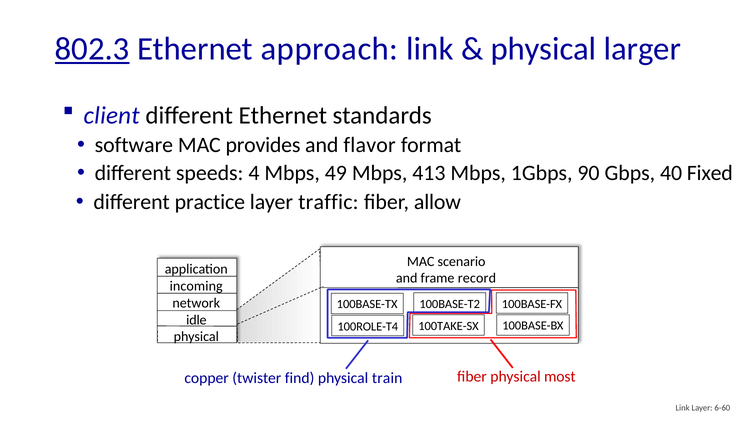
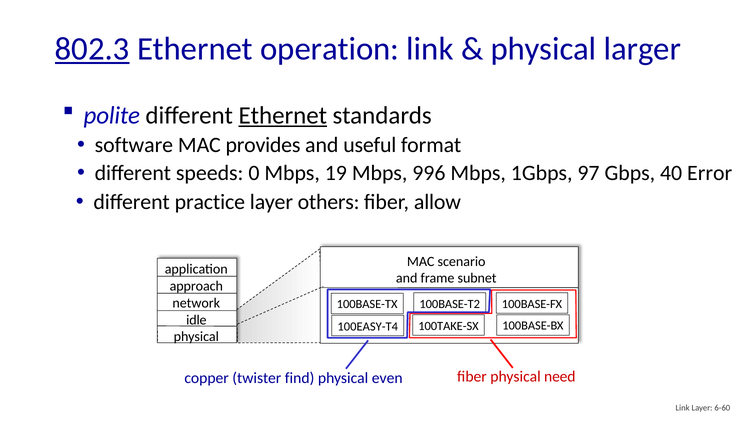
approach: approach -> operation
client: client -> polite
Ethernet at (283, 115) underline: none -> present
flavor: flavor -> useful
4: 4 -> 0
49: 49 -> 19
413: 413 -> 996
90: 90 -> 97
Fixed: Fixed -> Error
traffic: traffic -> others
record: record -> subnet
incoming: incoming -> approach
100ROLE-T4: 100ROLE-T4 -> 100EASY-T4
most: most -> need
train: train -> even
